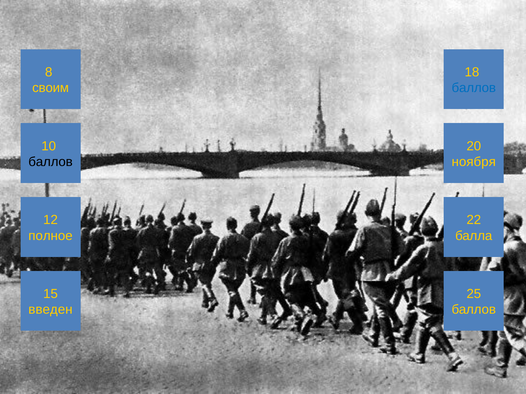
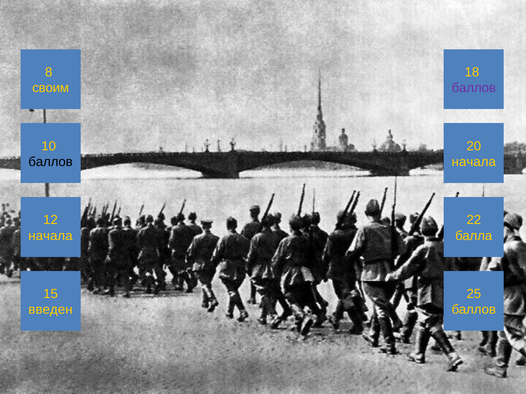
баллов at (474, 88) colour: blue -> purple
ноября at (474, 162): ноября -> начала
полное at (51, 236): полное -> начала
